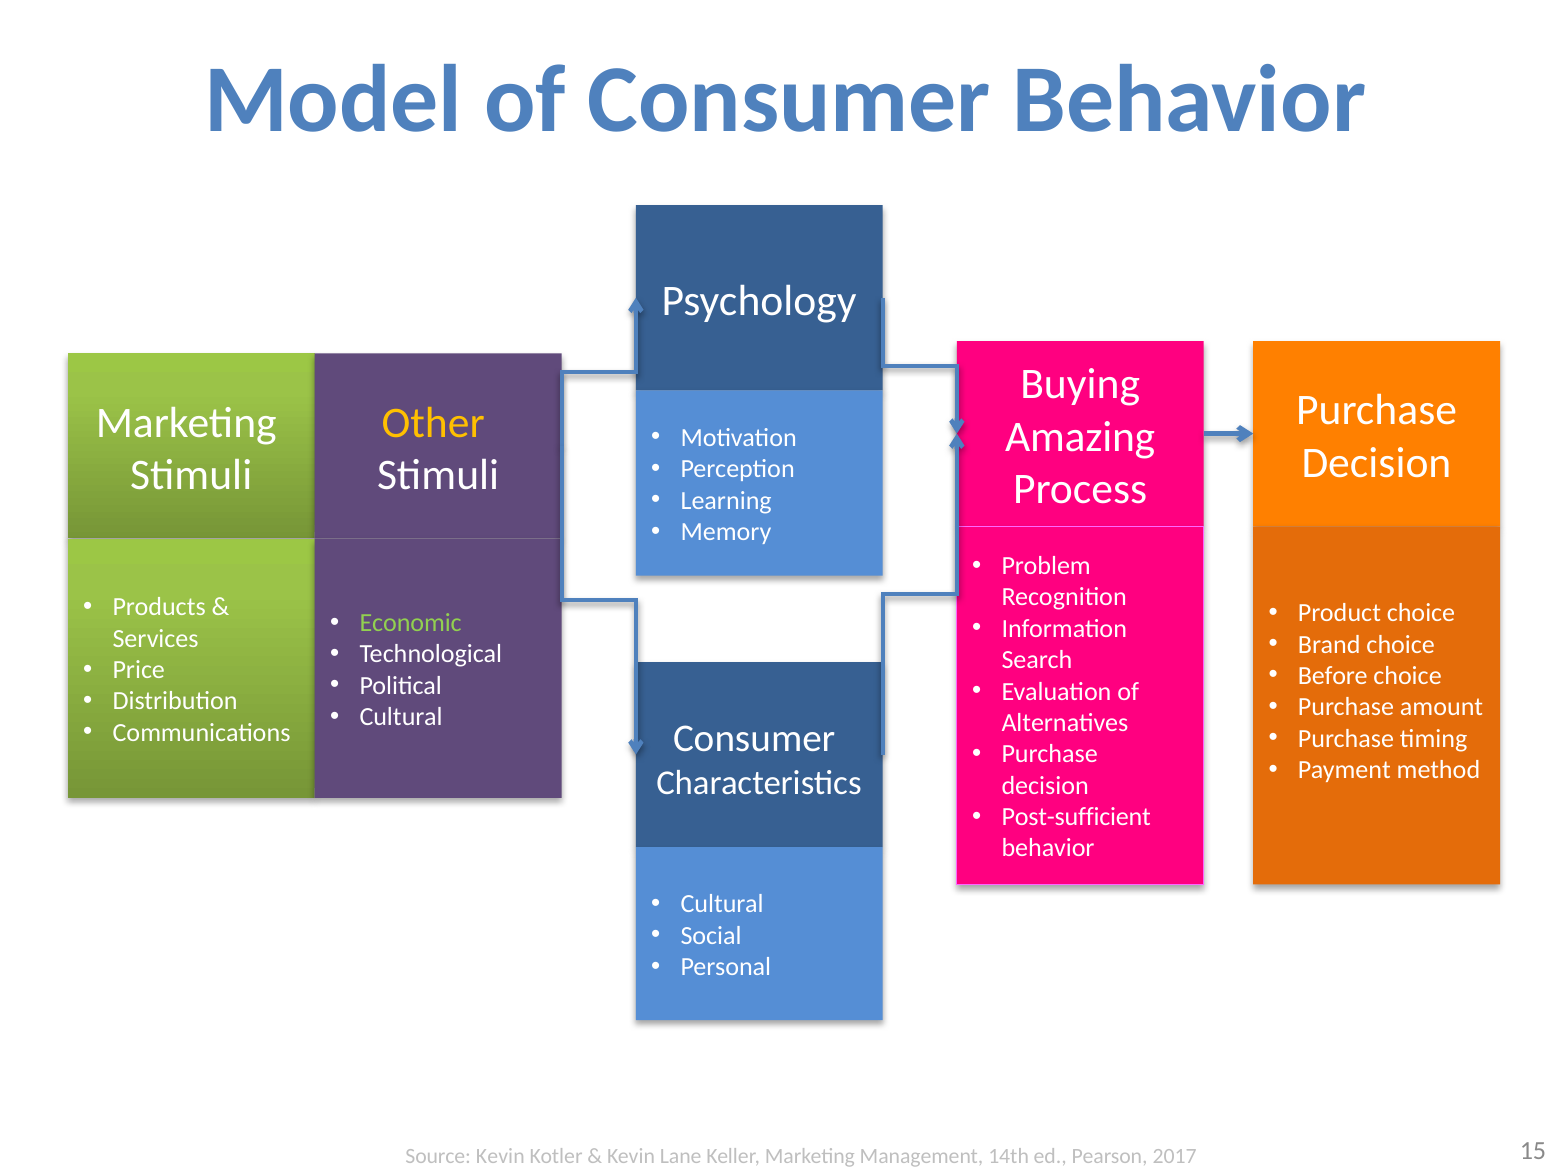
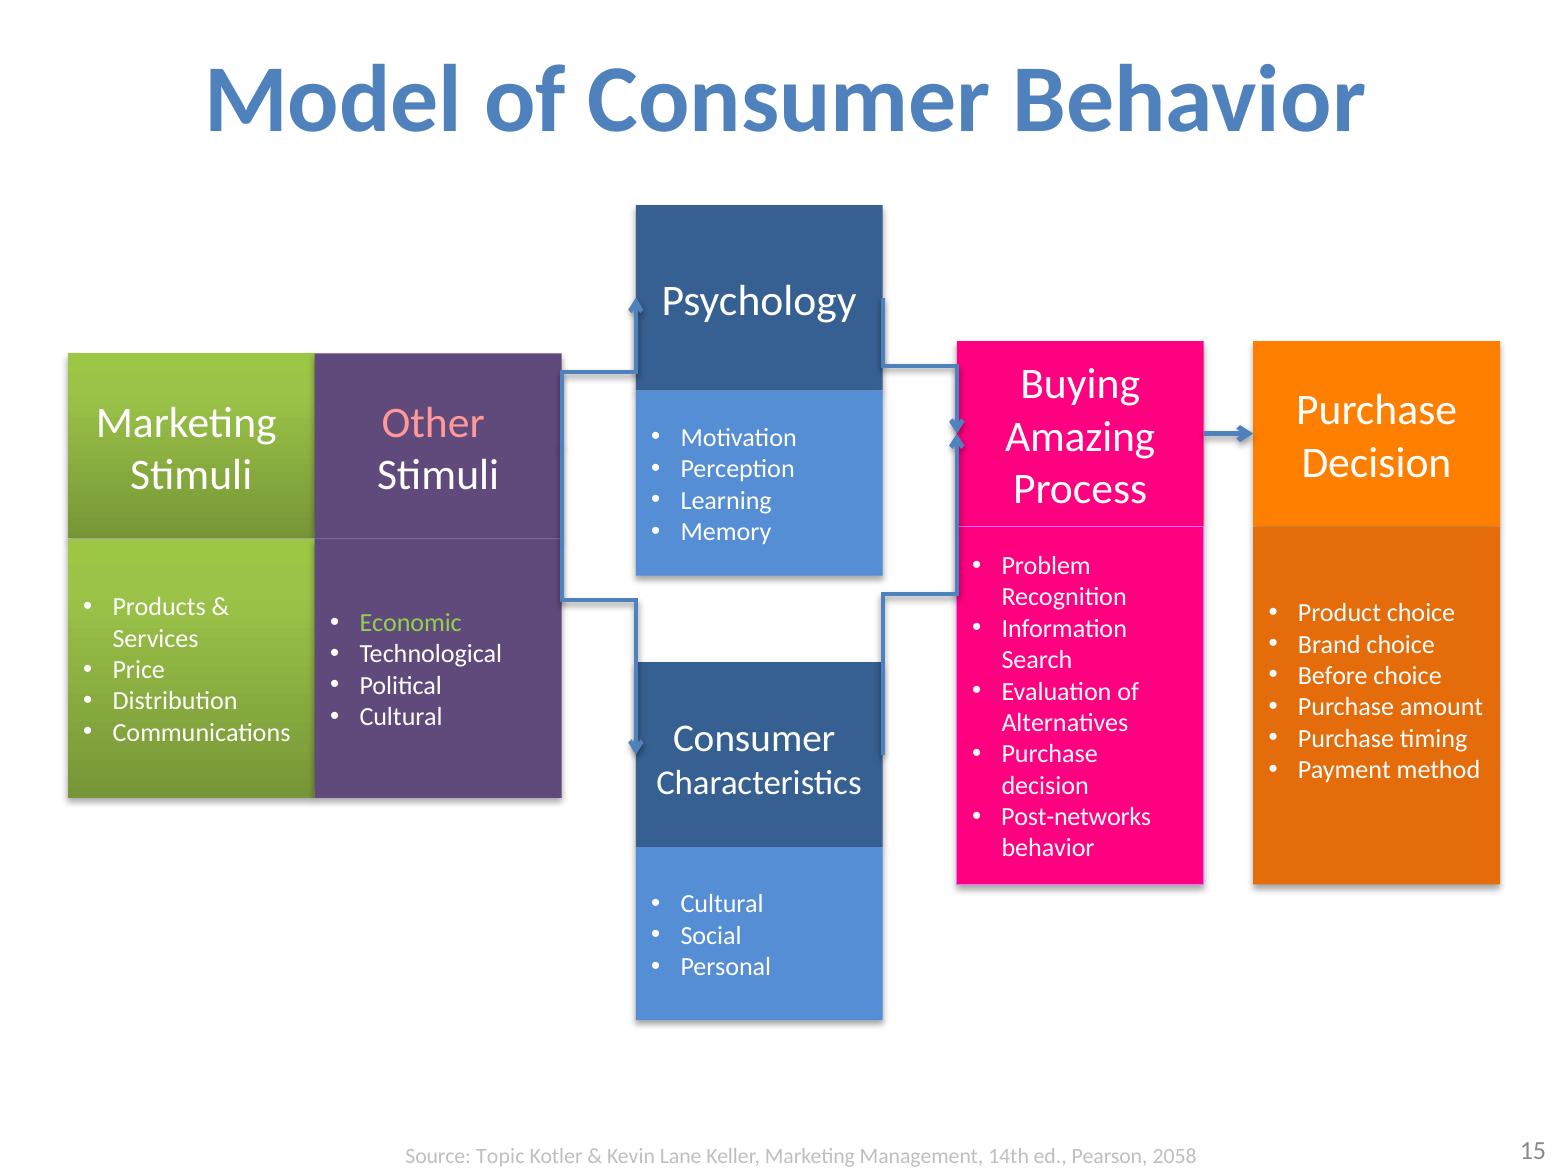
Other colour: yellow -> pink
Post-sufficient: Post-sufficient -> Post-networks
Source Kevin: Kevin -> Topic
2017: 2017 -> 2058
